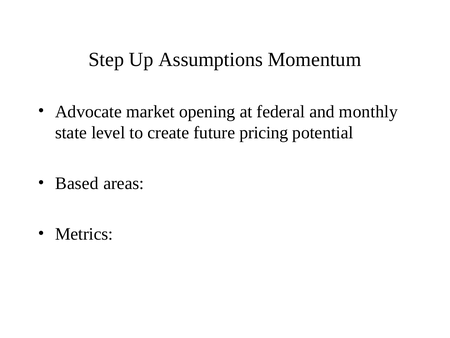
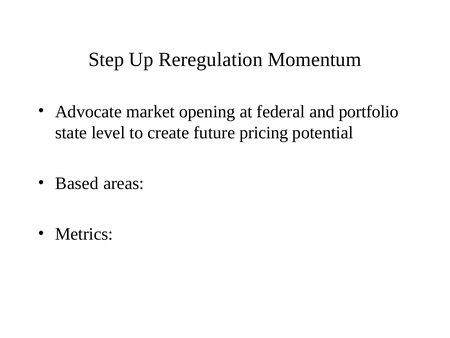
Assumptions: Assumptions -> Reregulation
monthly: monthly -> portfolio
